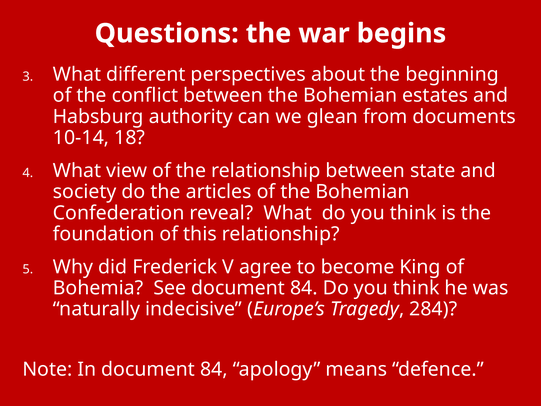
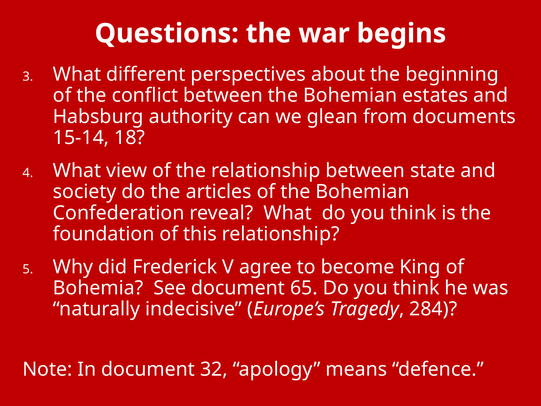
10-14: 10-14 -> 15-14
See document 84: 84 -> 65
In document 84: 84 -> 32
